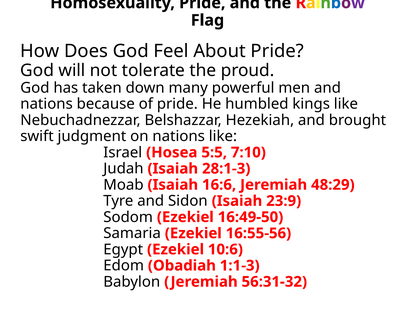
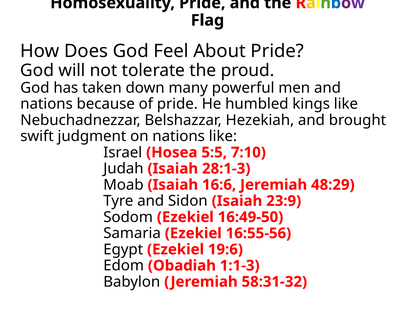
10:6: 10:6 -> 19:6
56:31-32: 56:31-32 -> 58:31-32
